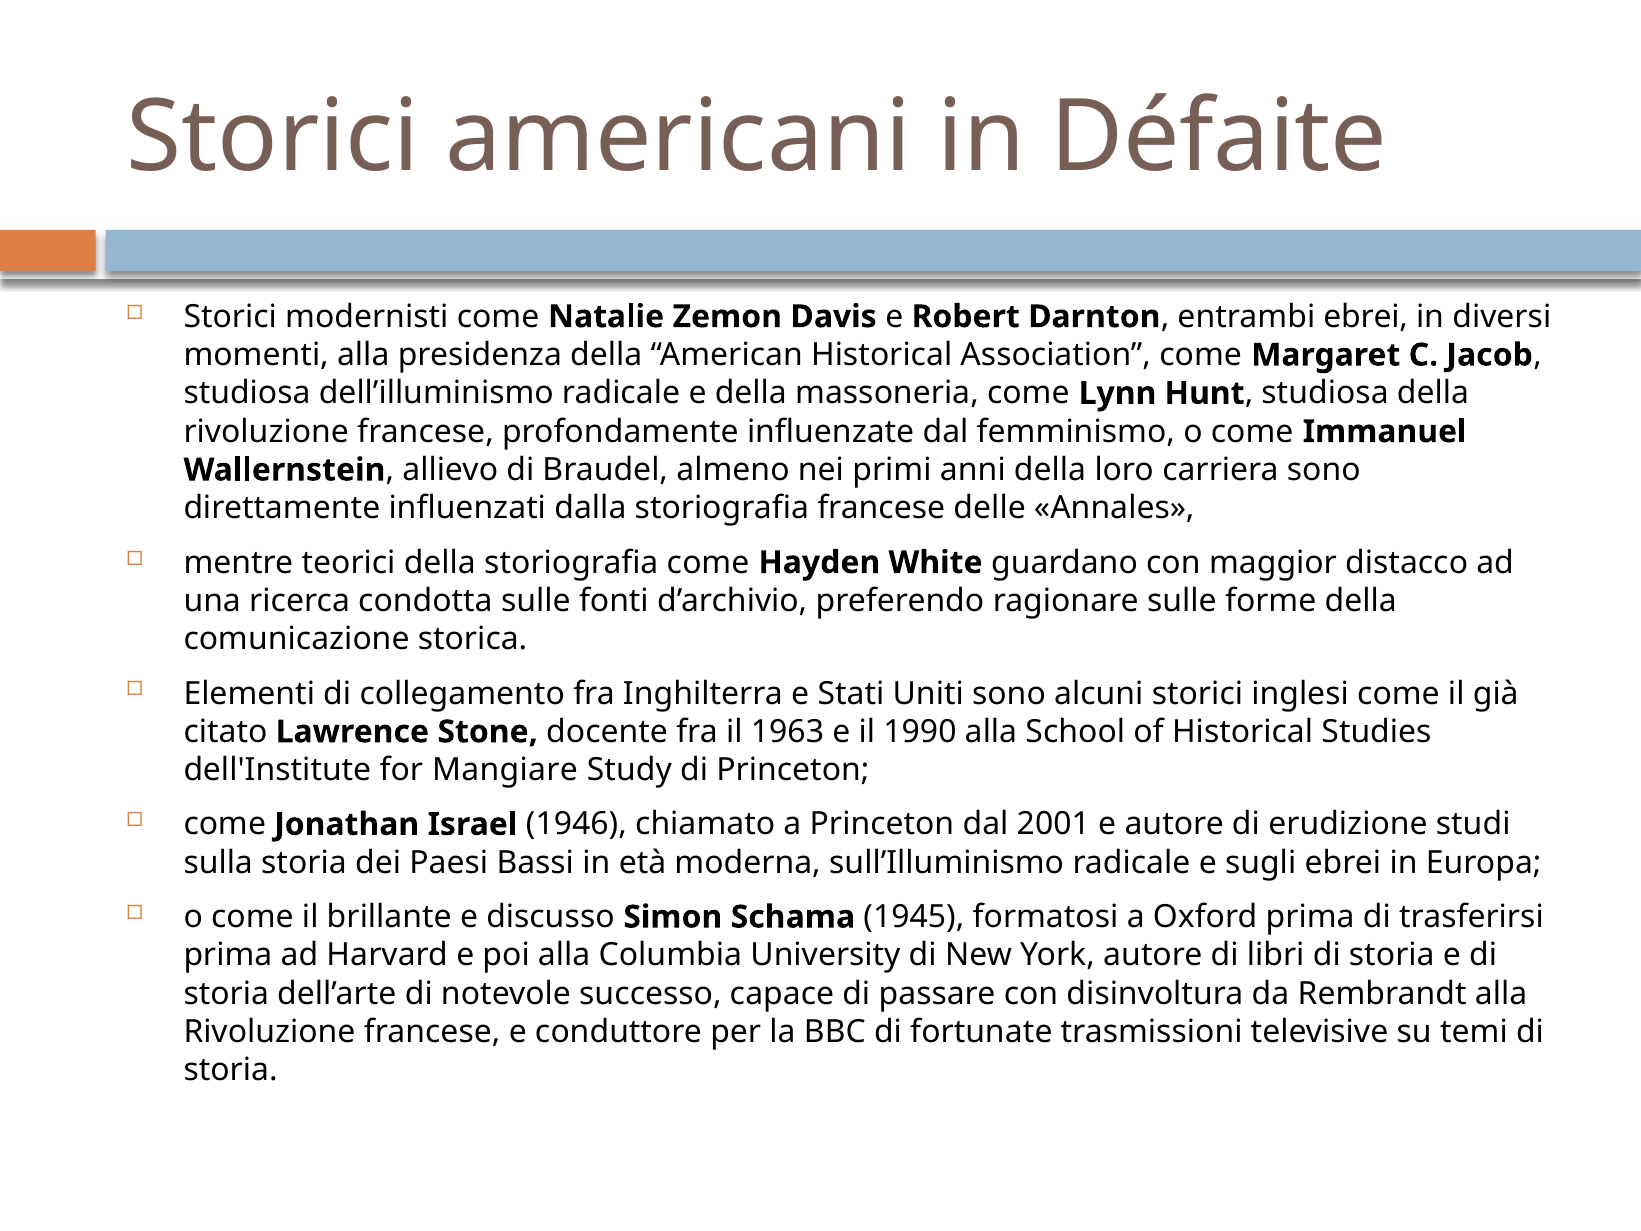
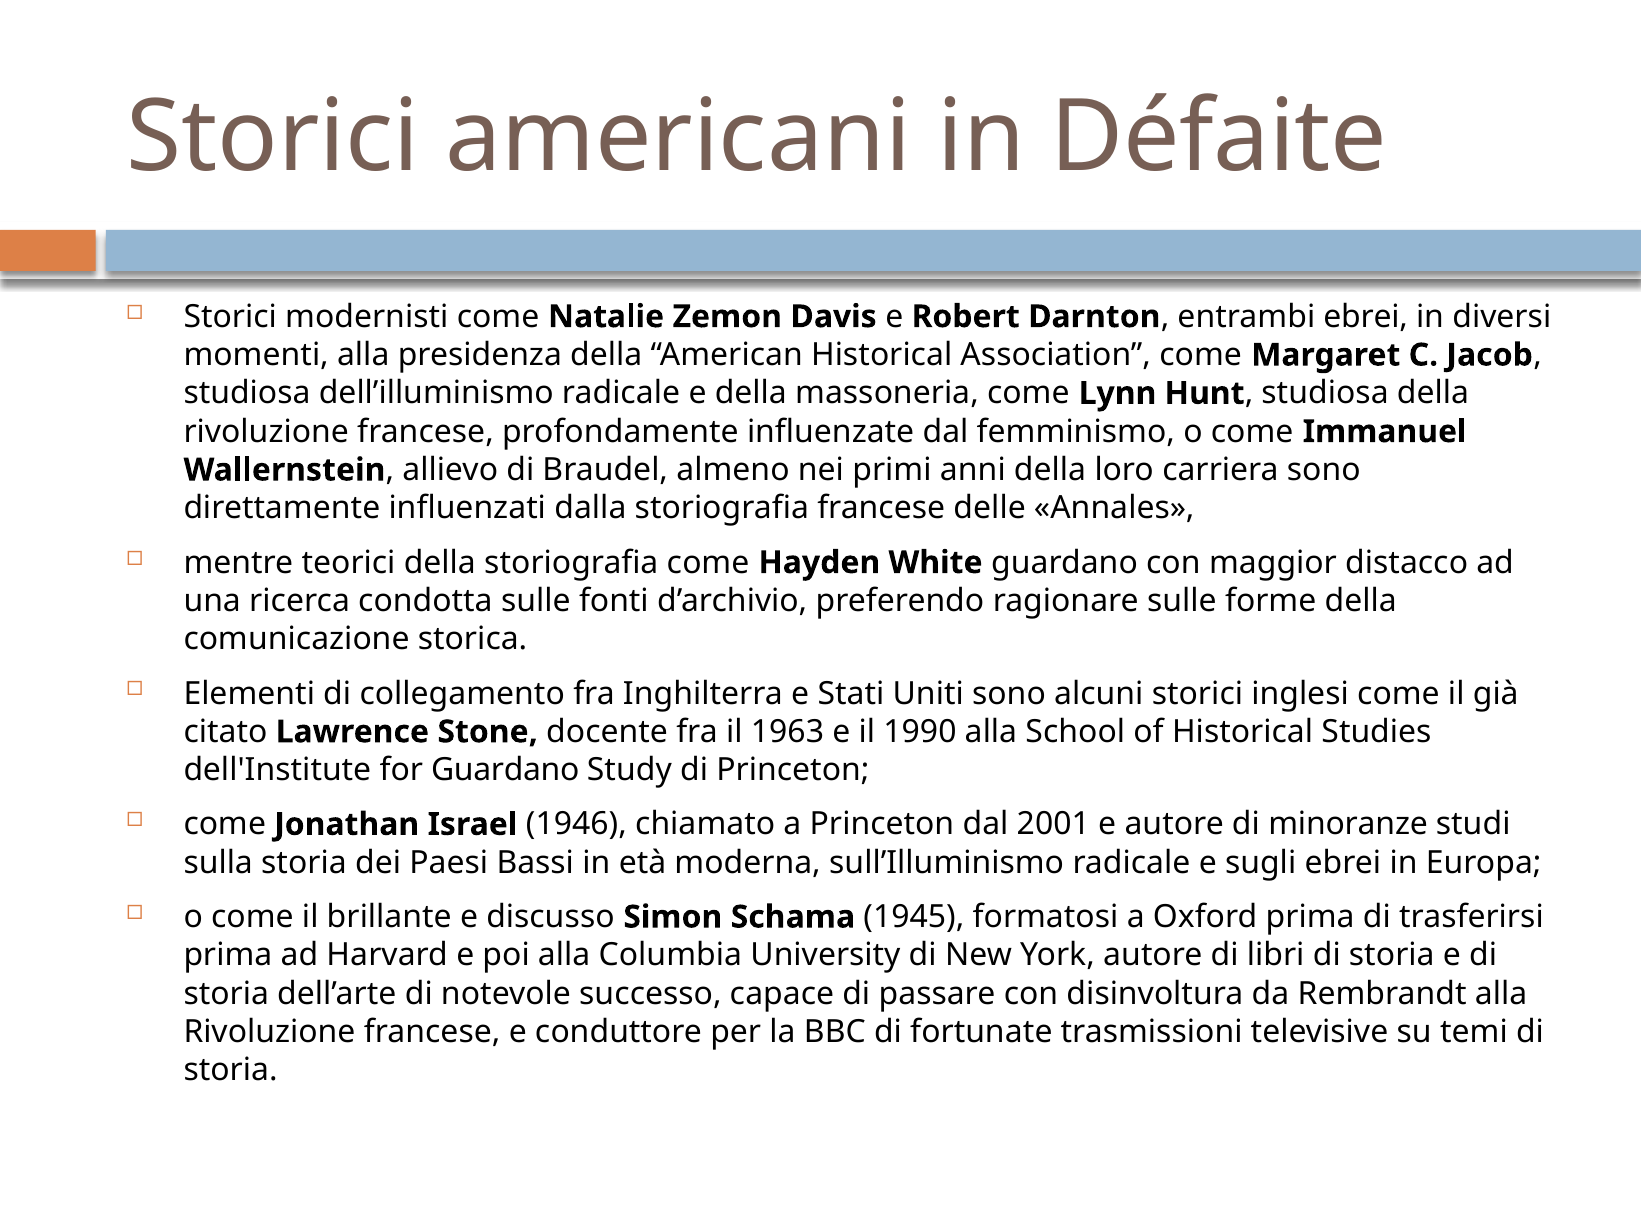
for Mangiare: Mangiare -> Guardano
erudizione: erudizione -> minoranze
